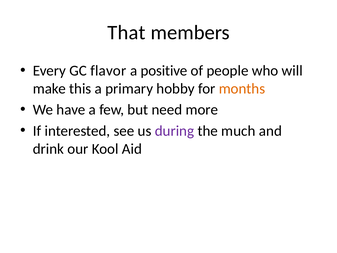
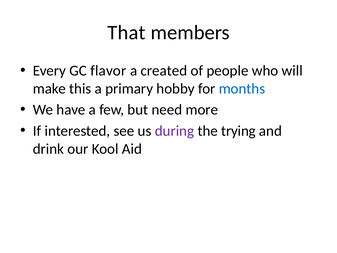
positive: positive -> created
months colour: orange -> blue
much: much -> trying
